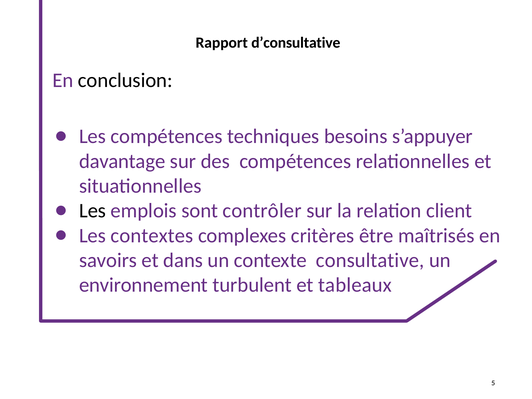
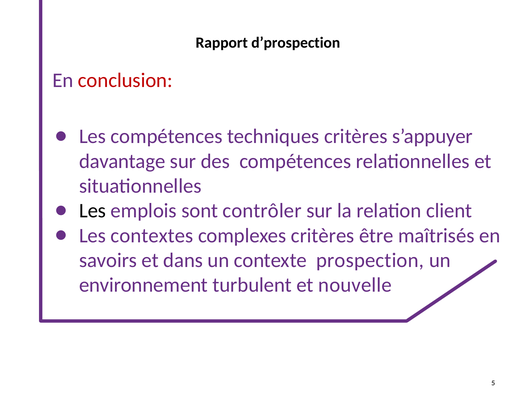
d’consultative: d’consultative -> d’prospection
conclusion colour: black -> red
techniques besoins: besoins -> critères
consultative: consultative -> prospection
tableaux: tableaux -> nouvelle
